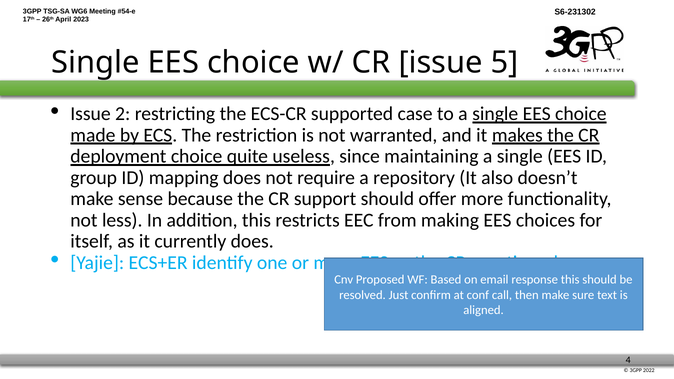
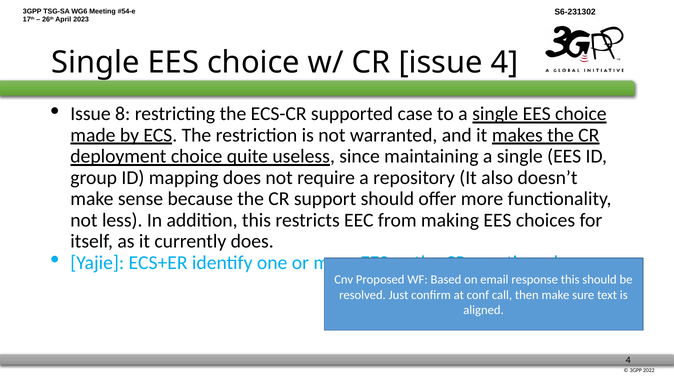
issue 5: 5 -> 4
2: 2 -> 8
